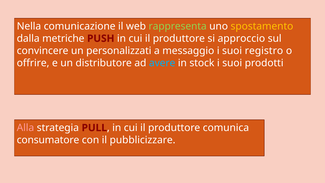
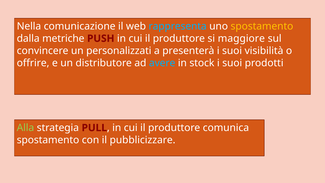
rappresenta colour: light green -> light blue
approccio: approccio -> maggiore
messaggio: messaggio -> presenterà
registro: registro -> visibilità
Alla colour: pink -> light green
consumatore at (48, 140): consumatore -> spostamento
